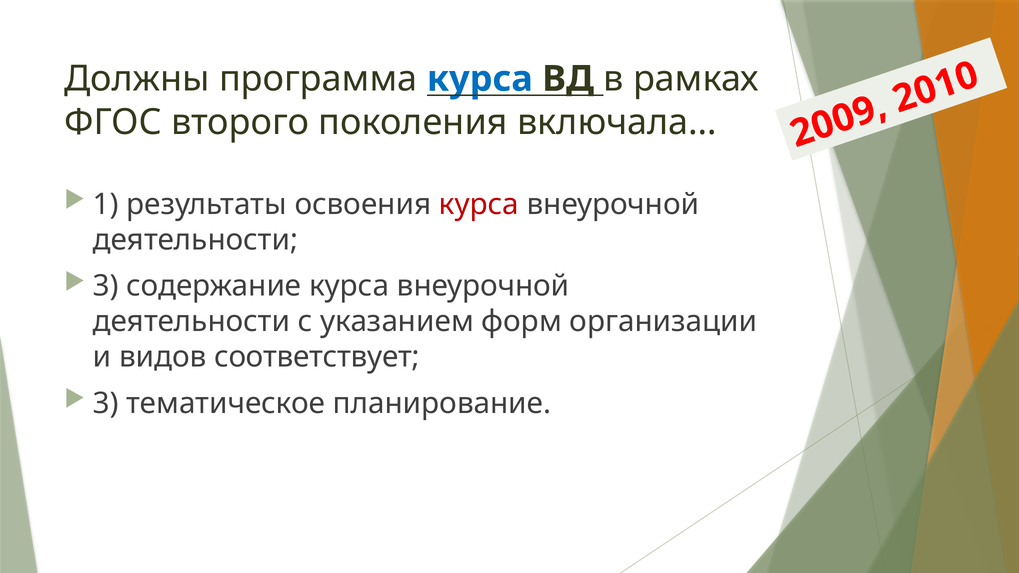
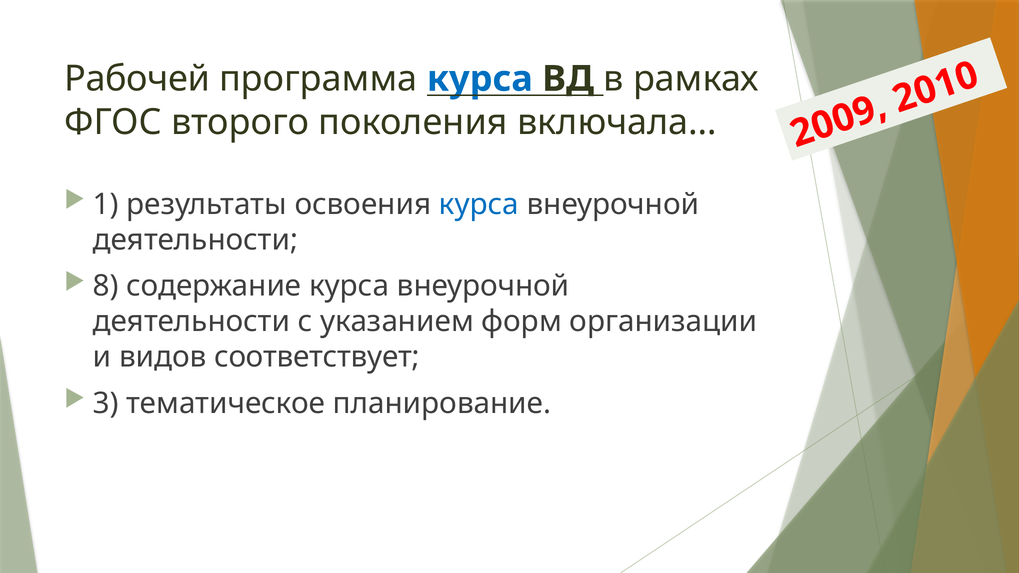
Должны: Должны -> Рабочей
курса at (479, 204) colour: red -> blue
3 at (106, 286): 3 -> 8
